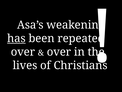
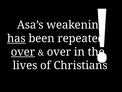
over at (23, 52) underline: none -> present
